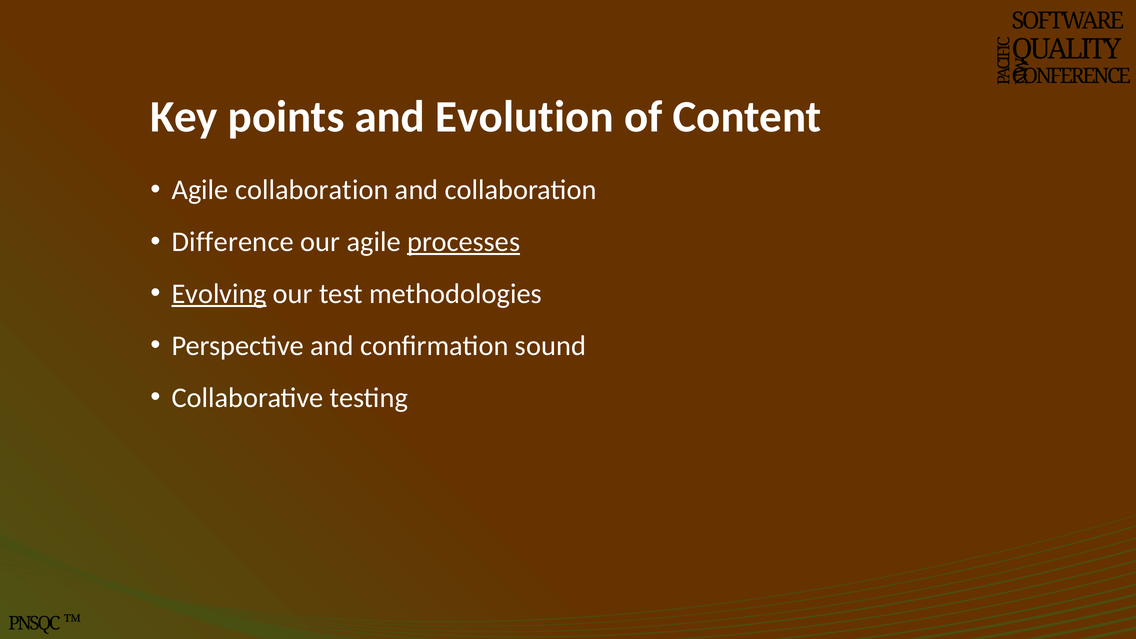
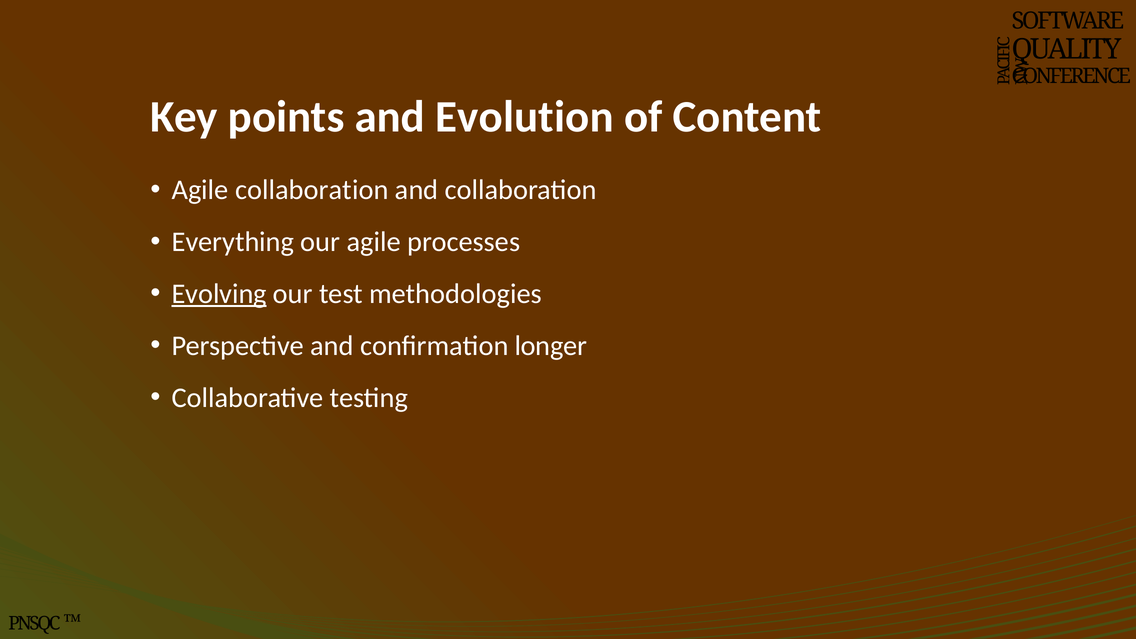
Difference: Difference -> Everything
processes underline: present -> none
sound: sound -> longer
